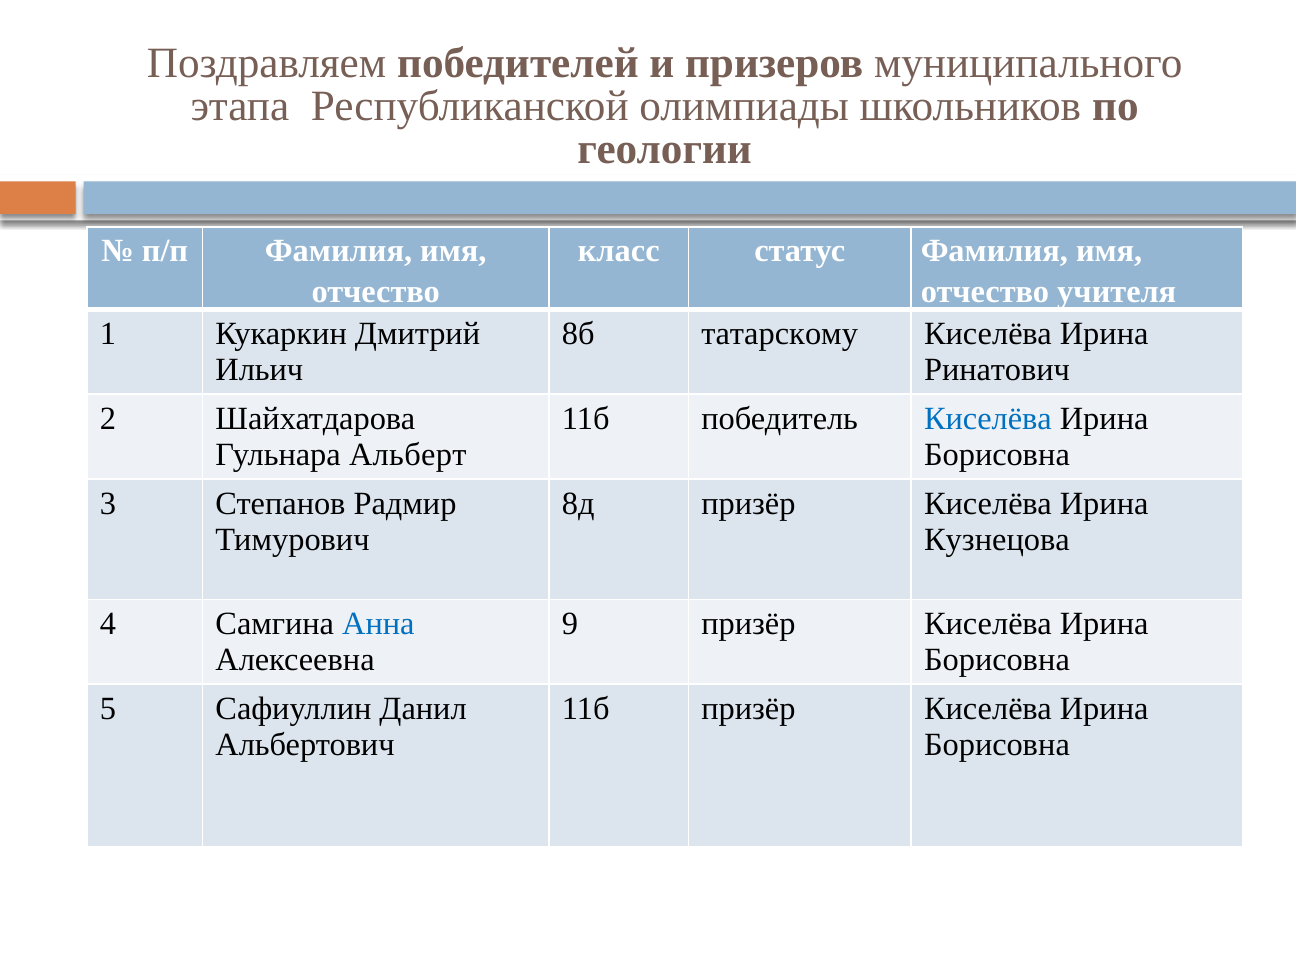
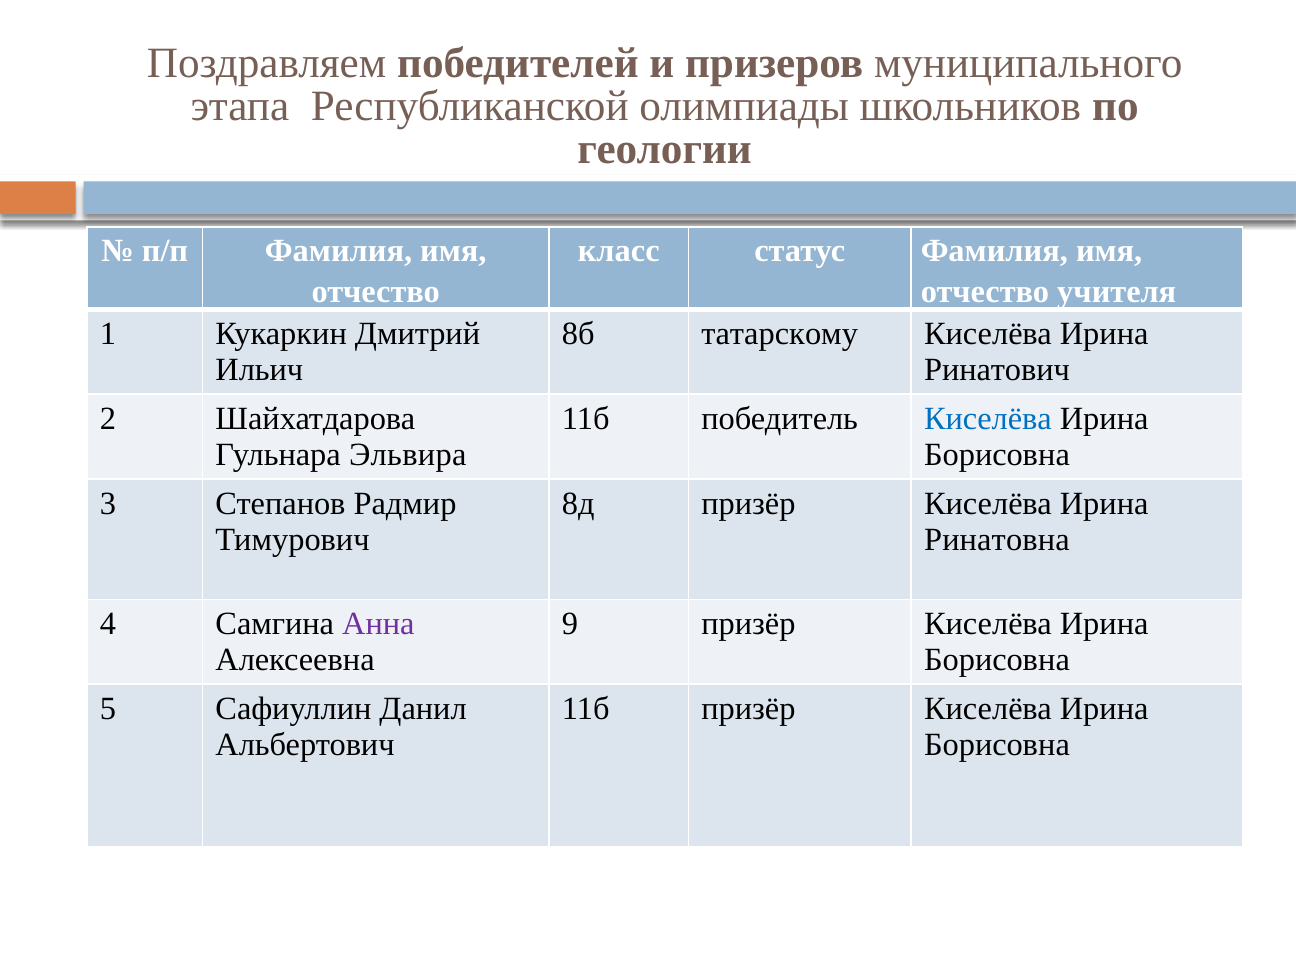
Альберт: Альберт -> Эльвира
Кузнецова: Кузнецова -> Ринатовна
Анна colour: blue -> purple
